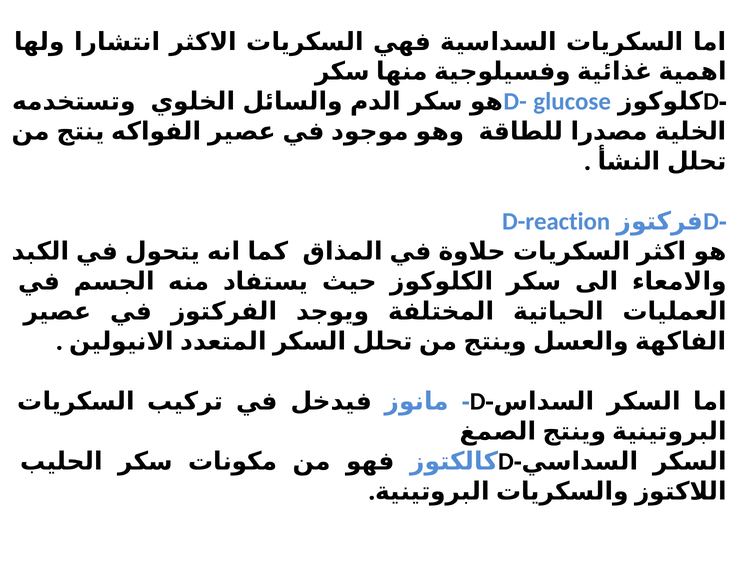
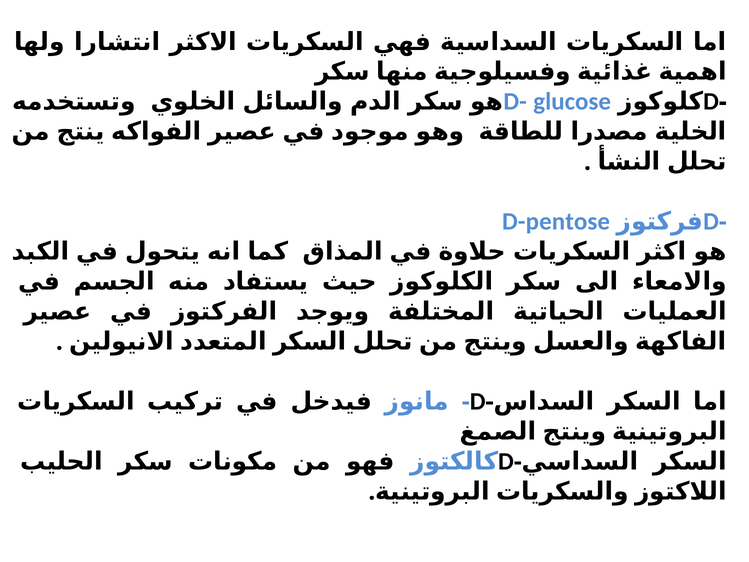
D-reaction: D-reaction -> D-pentose
